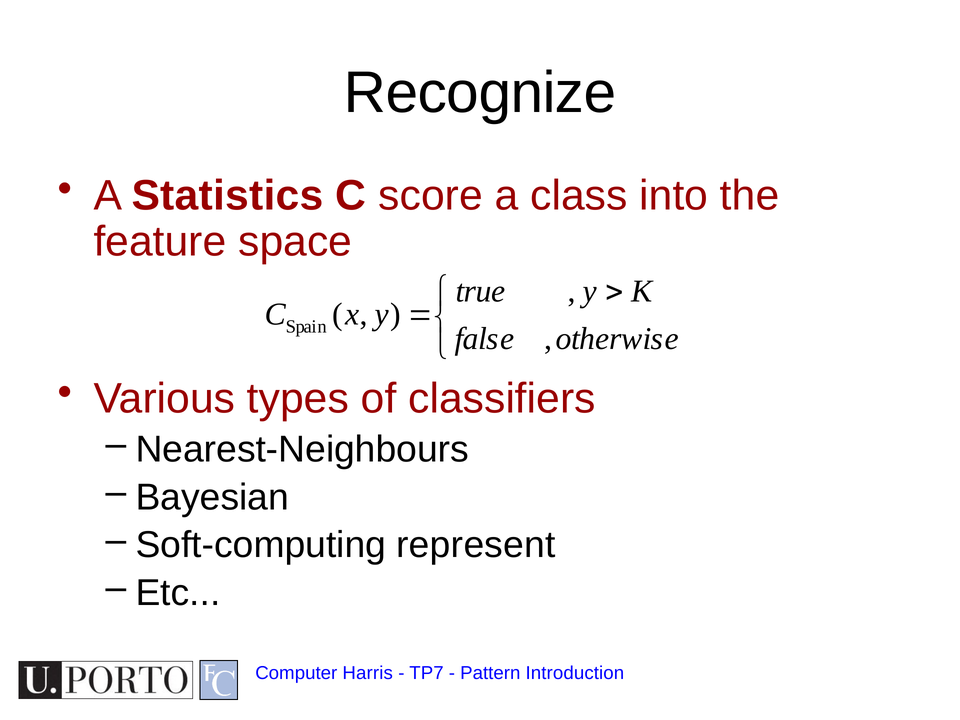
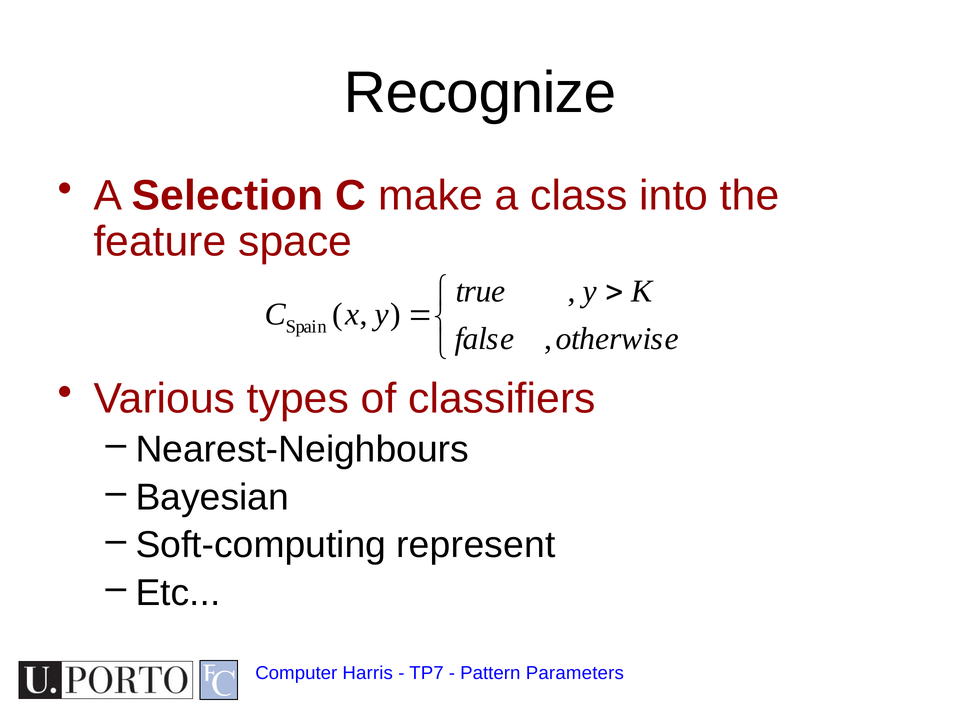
Statistics: Statistics -> Selection
score: score -> make
Introduction: Introduction -> Parameters
